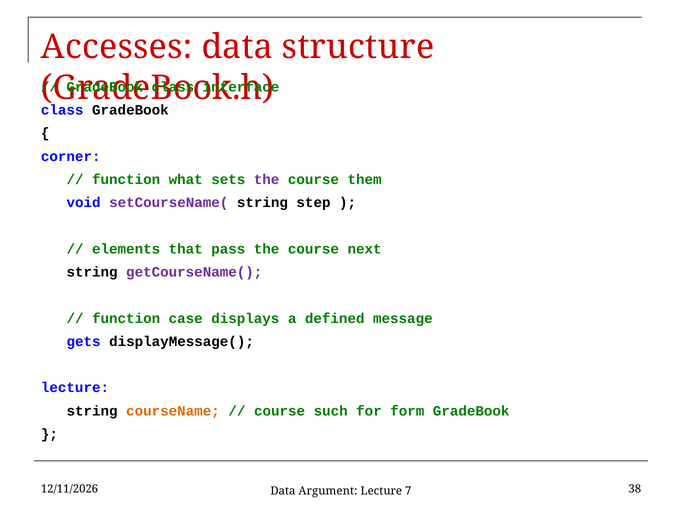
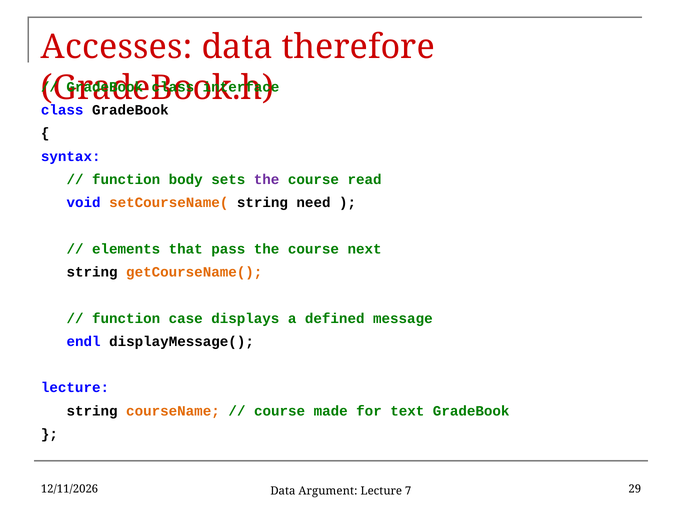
structure: structure -> therefore
corner: corner -> syntax
what: what -> body
them: them -> read
setCourseName( colour: purple -> orange
step: step -> need
getCourseName( colour: purple -> orange
gets: gets -> endl
such: such -> made
form: form -> text
38: 38 -> 29
